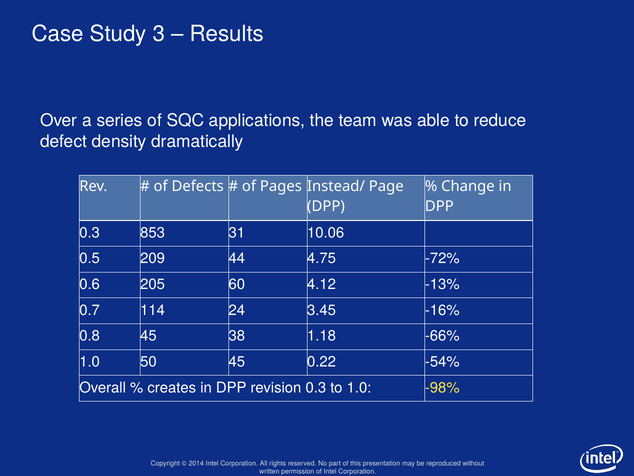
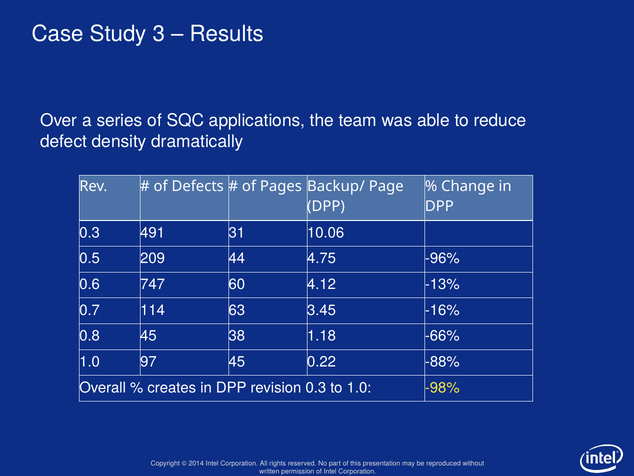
Instead/: Instead/ -> Backup/
853: 853 -> 491
-72%: -72% -> -96%
205: 205 -> 747
24: 24 -> 63
50: 50 -> 97
-54%: -54% -> -88%
